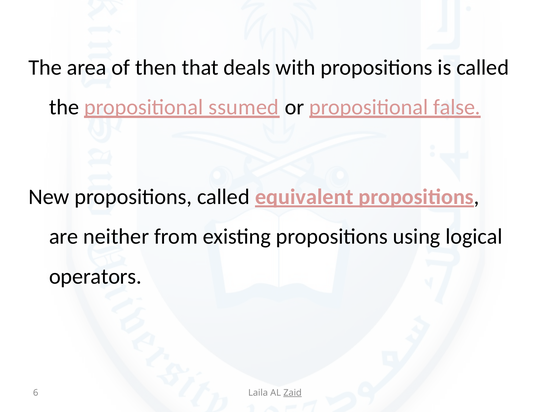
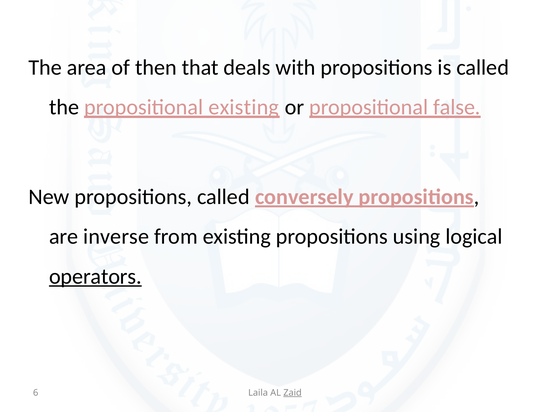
propositional ssumed: ssumed -> existing
equivalent: equivalent -> conversely
neither: neither -> inverse
operators underline: none -> present
